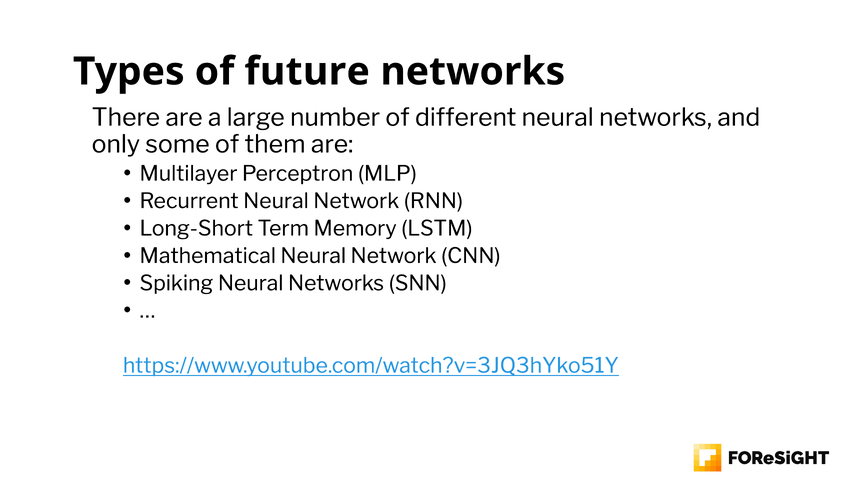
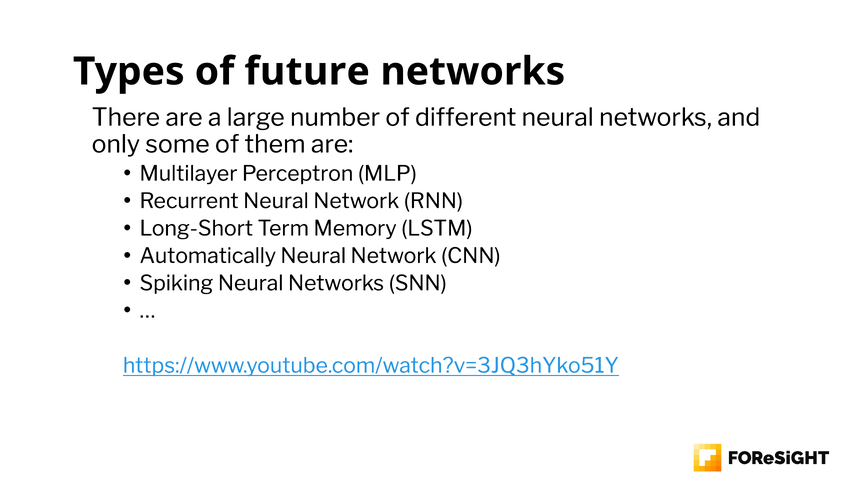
Mathematical: Mathematical -> Automatically
